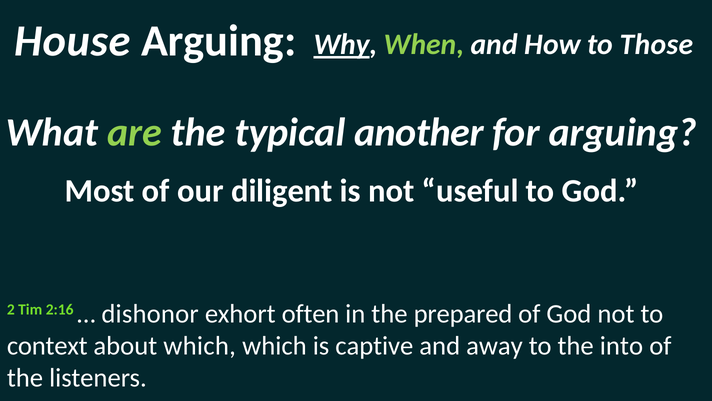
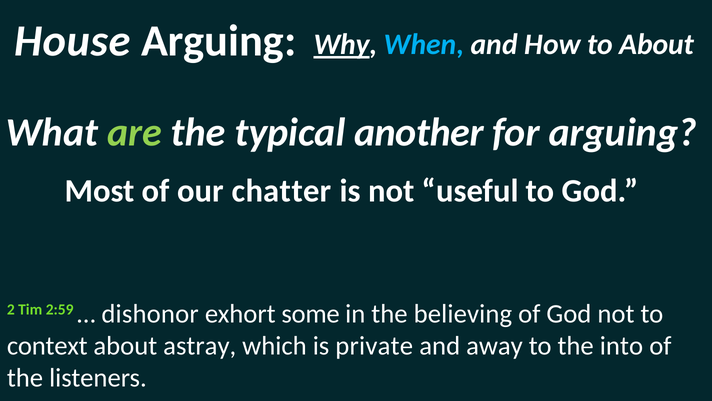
When colour: light green -> light blue
to Those: Those -> About
diligent: diligent -> chatter
2:16: 2:16 -> 2:59
often: often -> some
prepared: prepared -> believing
about which: which -> astray
captive: captive -> private
